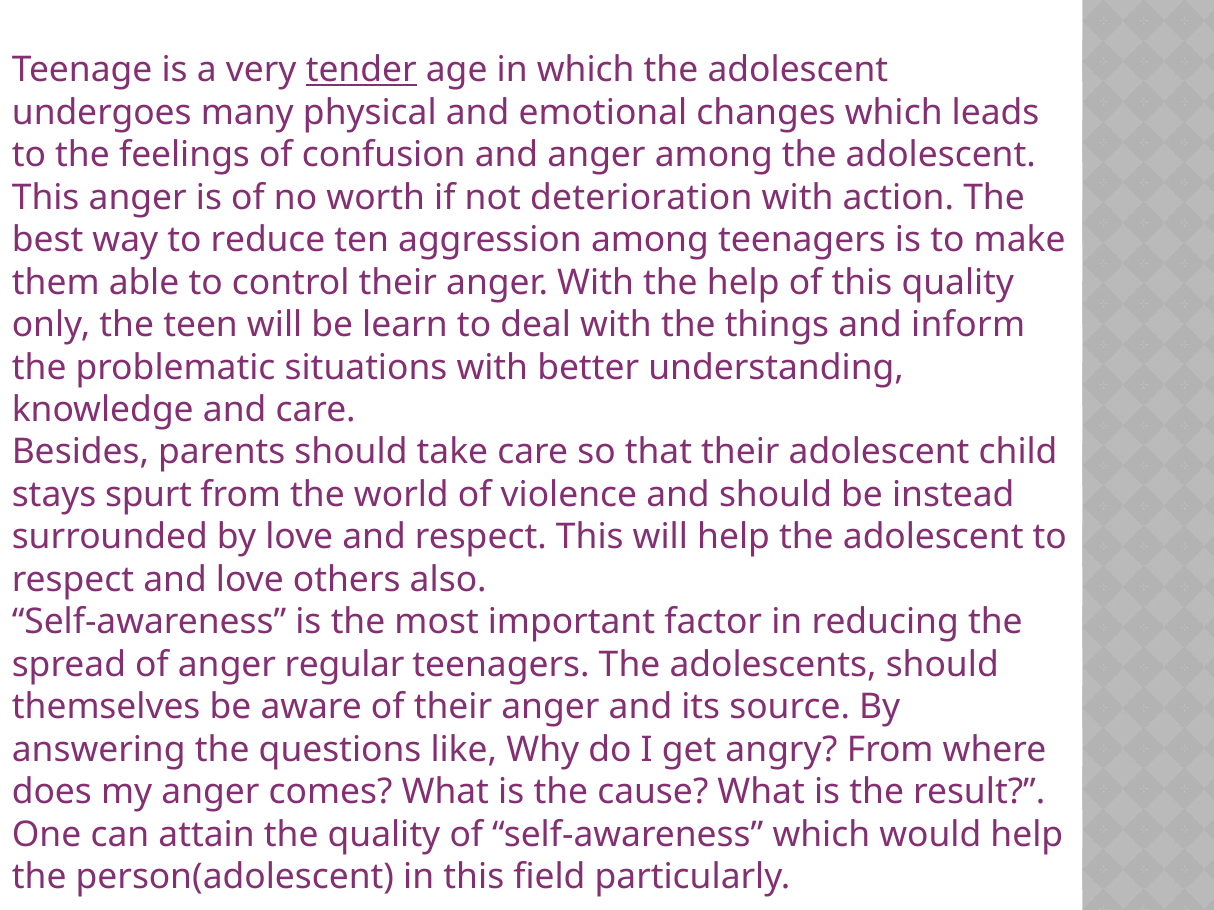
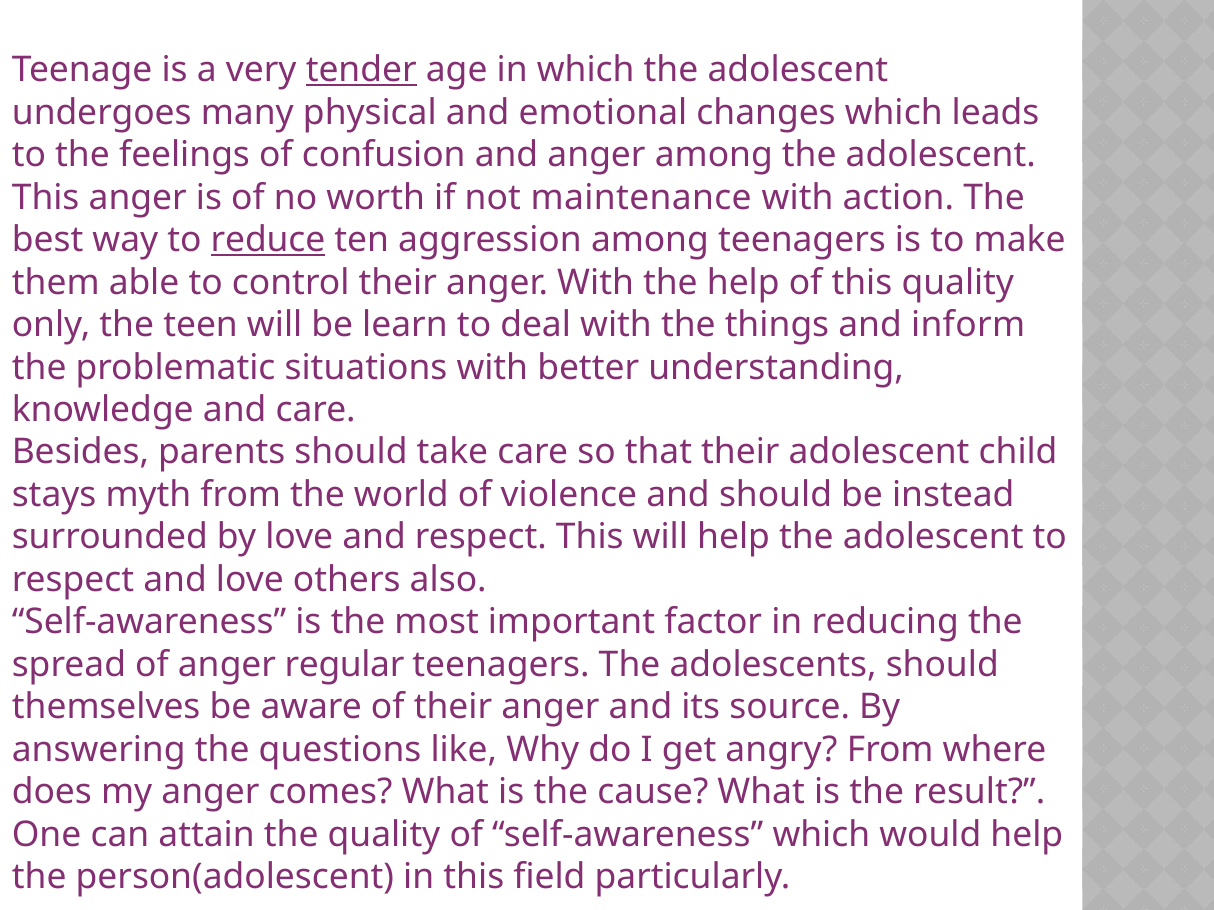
deterioration: deterioration -> maintenance
reduce underline: none -> present
spurt: spurt -> myth
